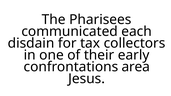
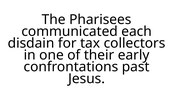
area: area -> past
